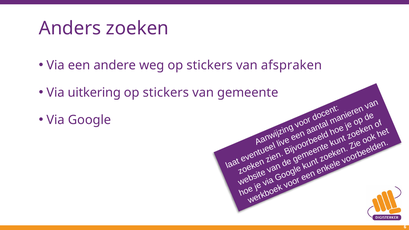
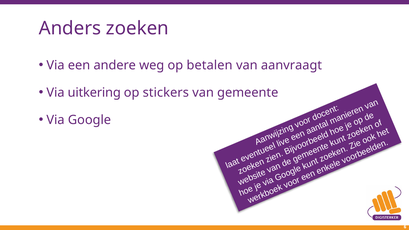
weg op stickers: stickers -> betalen
afspraken: afspraken -> aanvraagt
